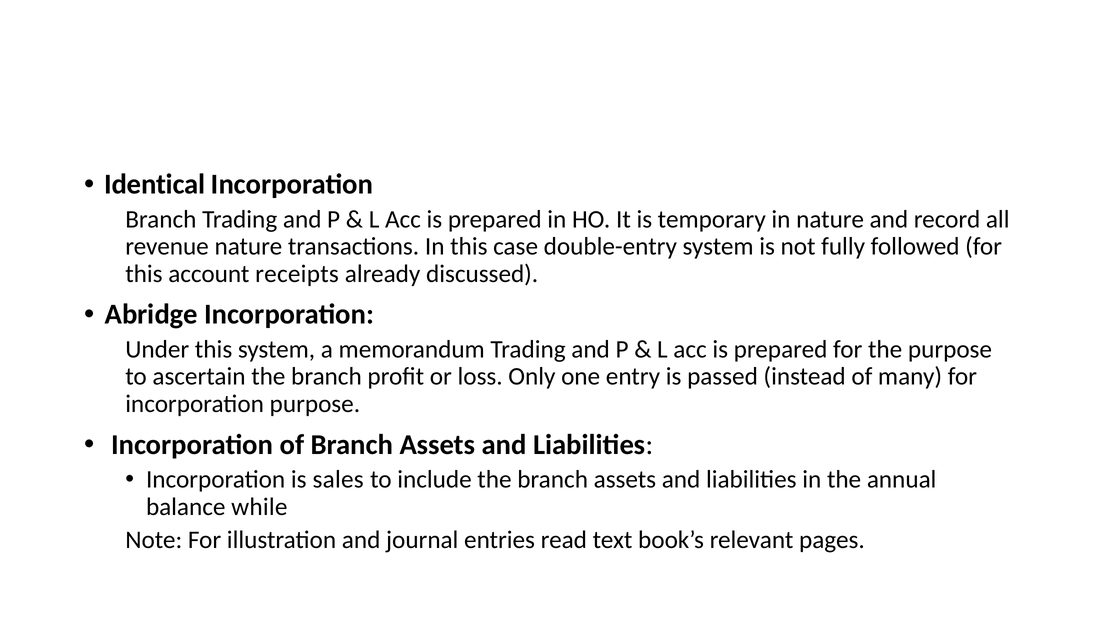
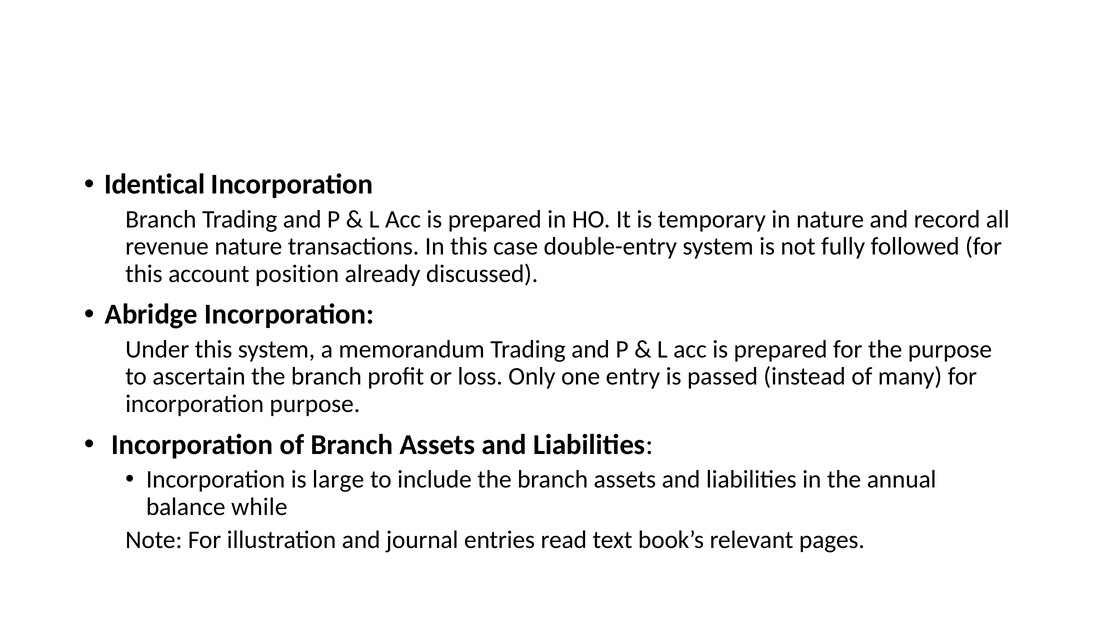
receipts: receipts -> position
sales: sales -> large
